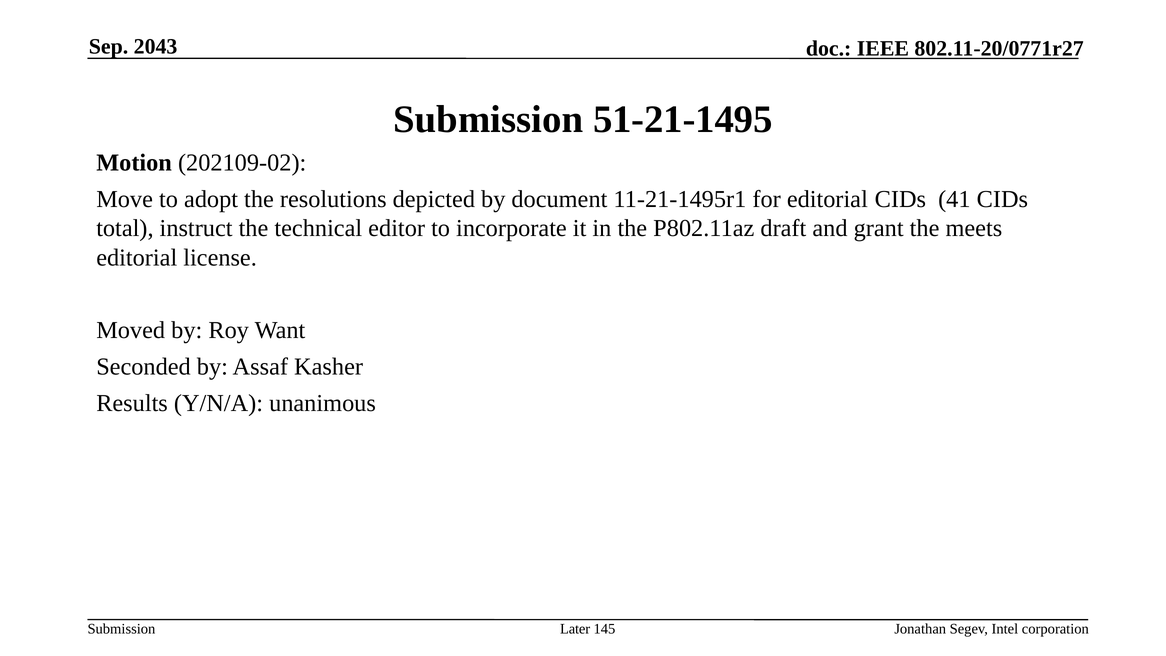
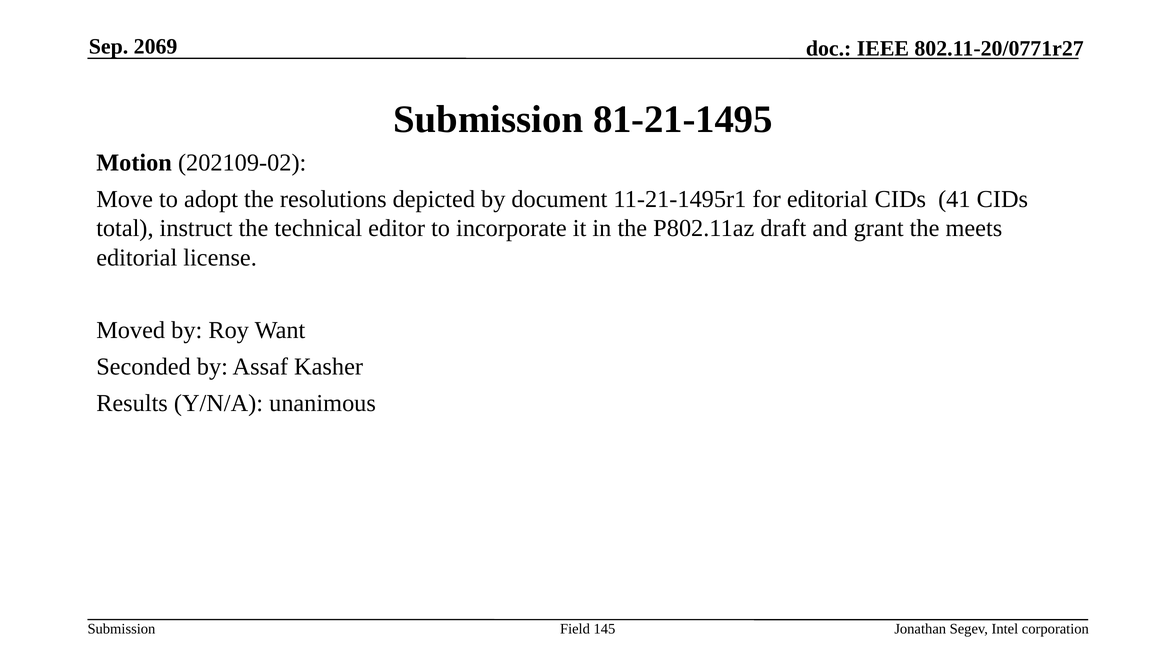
2043: 2043 -> 2069
51-21-1495: 51-21-1495 -> 81-21-1495
Later: Later -> Field
